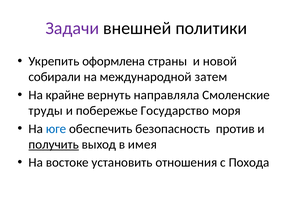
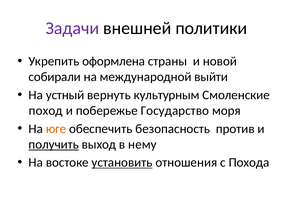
затем: затем -> выйти
крайне: крайне -> устный
направляла: направляла -> культурным
труды: труды -> поход
юге colour: blue -> orange
имея: имея -> нему
установить underline: none -> present
